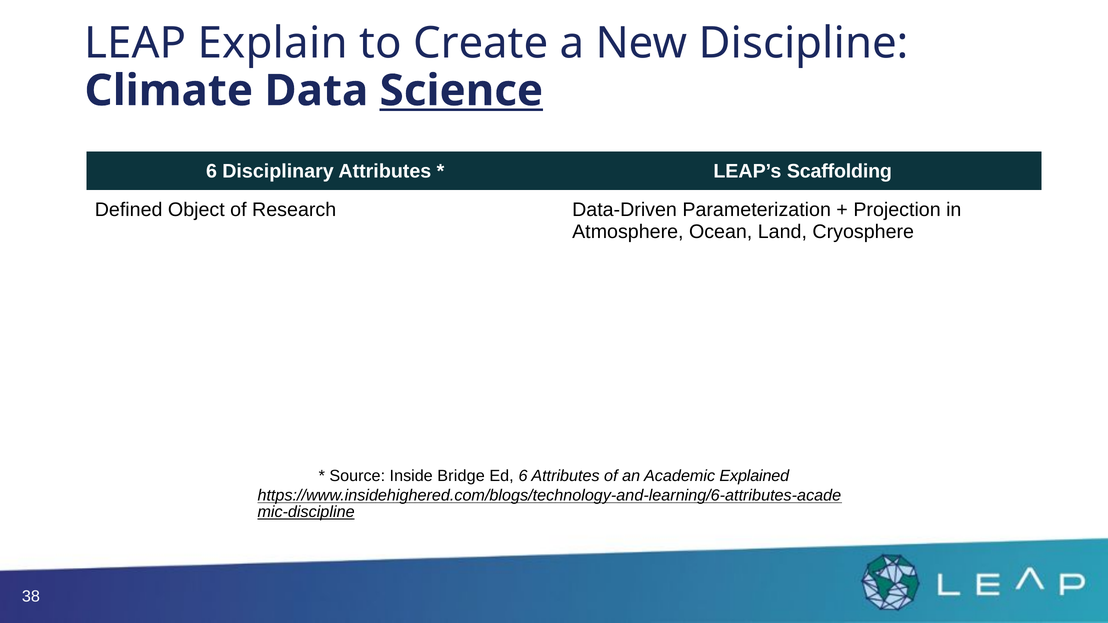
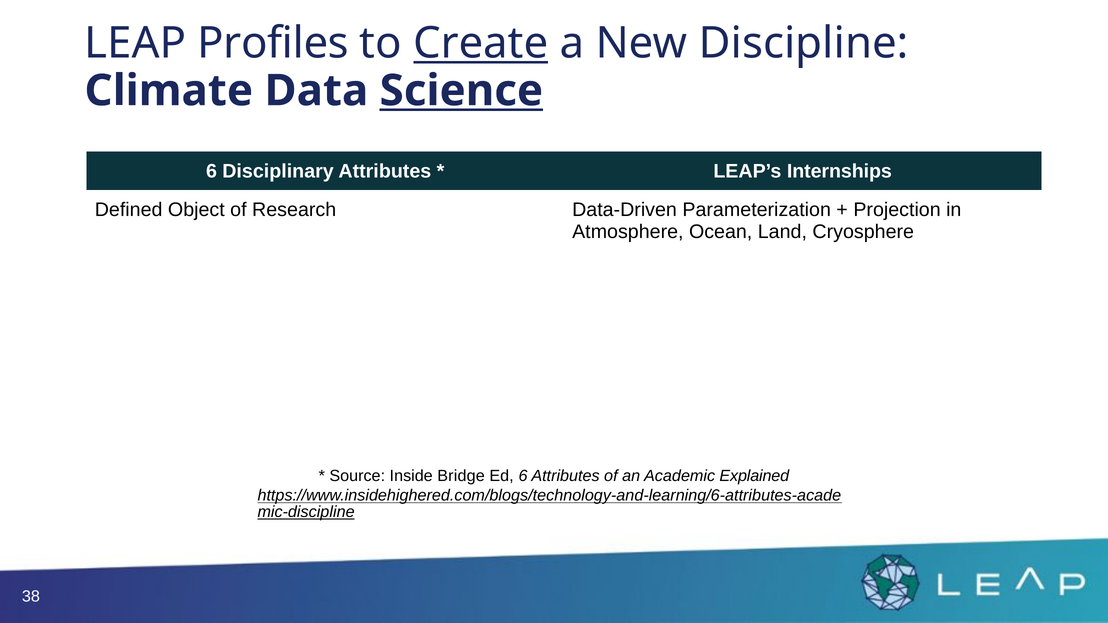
Explain: Explain -> Profiles
Create underline: none -> present
Scaffolding: Scaffolding -> Internships
